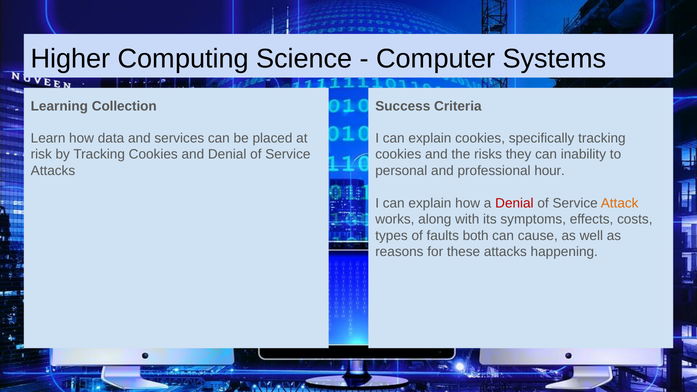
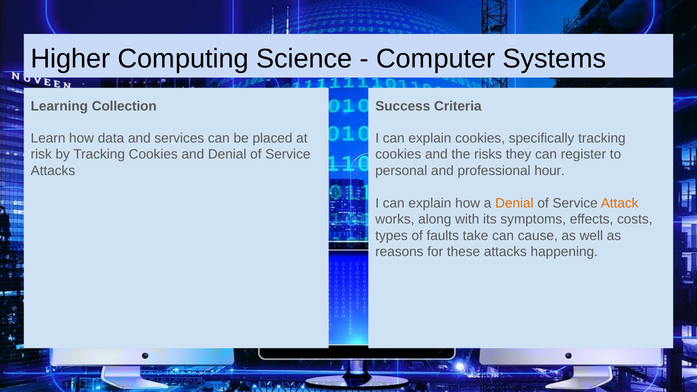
inability: inability -> register
Denial at (514, 203) colour: red -> orange
both: both -> take
